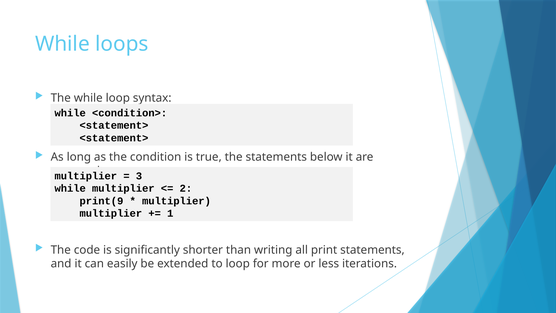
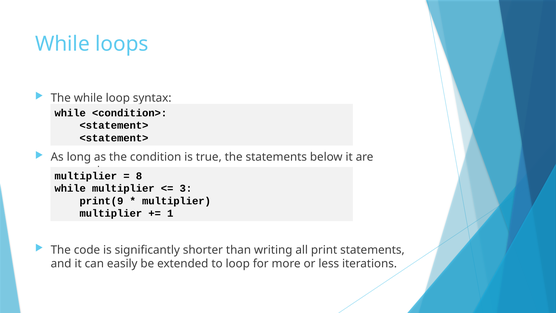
3: 3 -> 8
2: 2 -> 3
